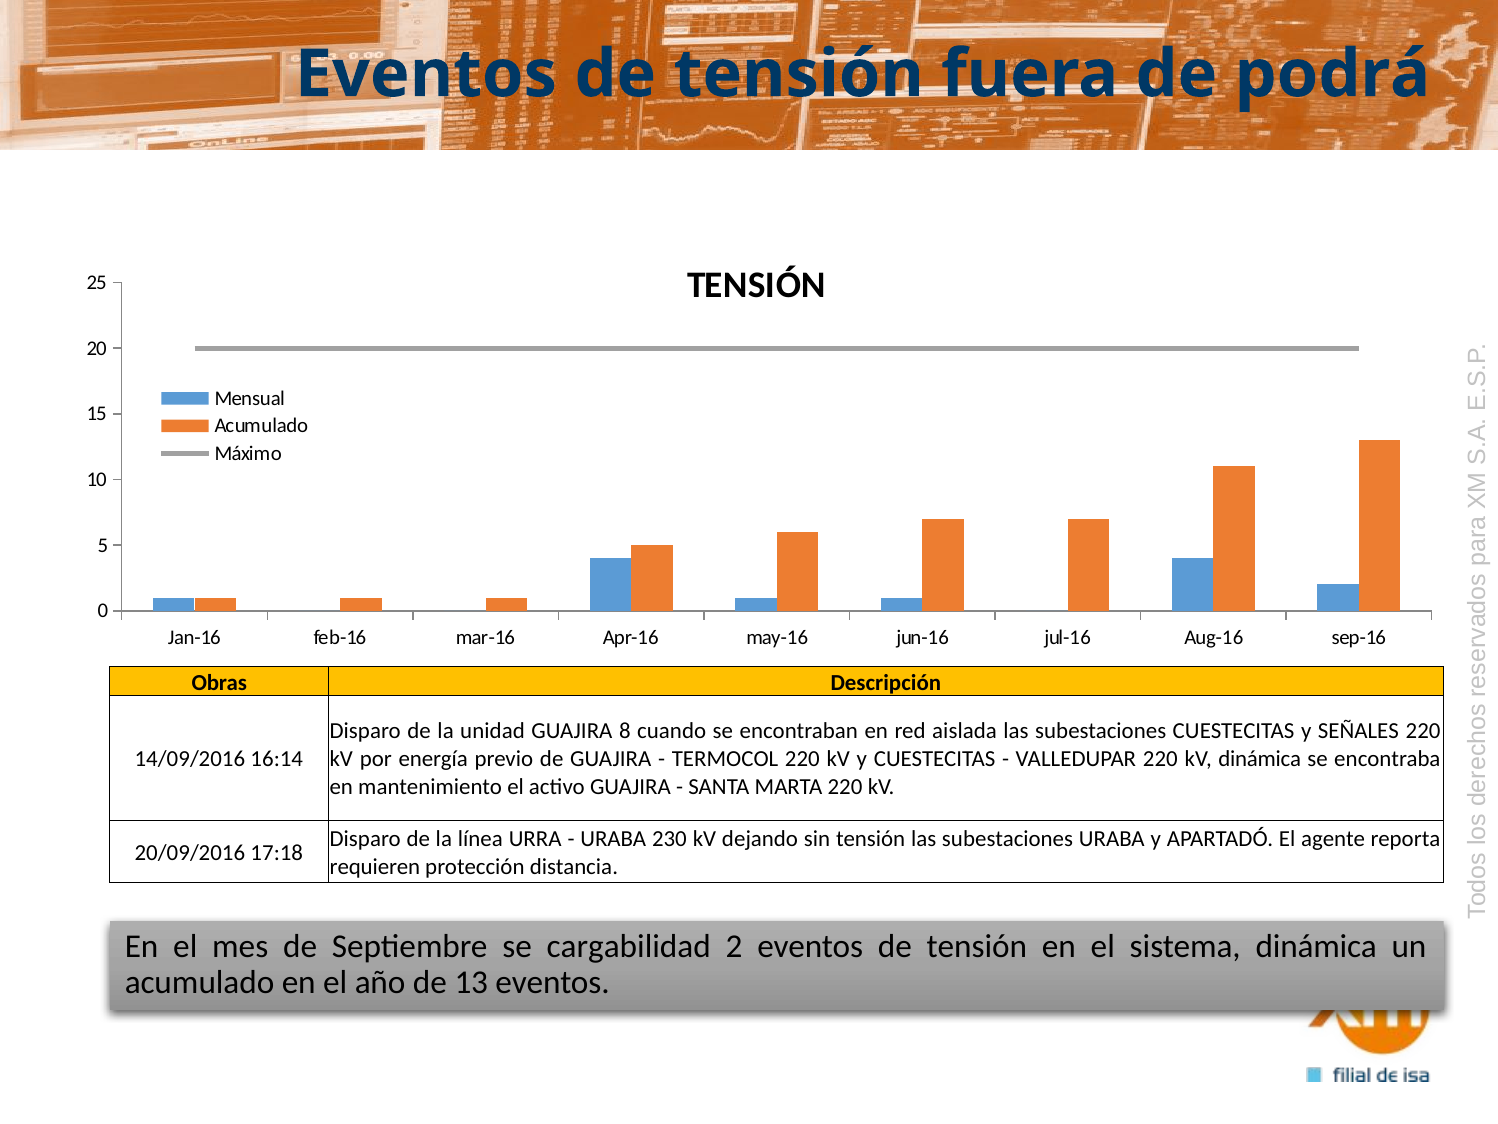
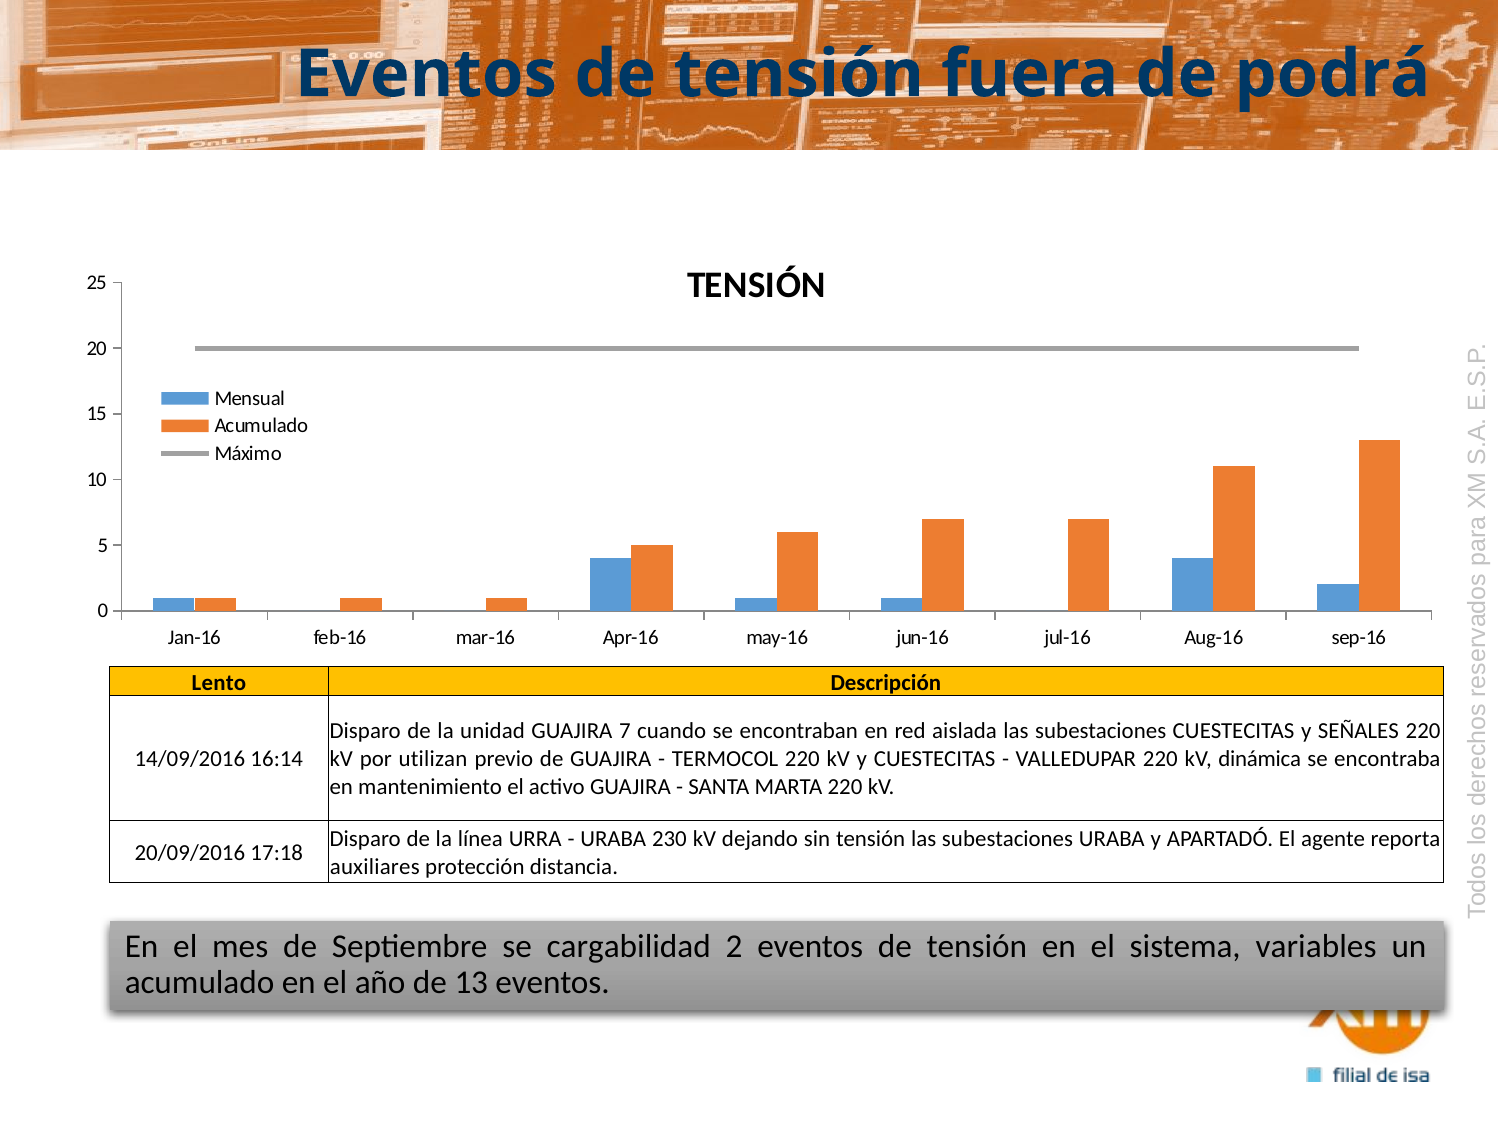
Obras: Obras -> Lento
8: 8 -> 7
energía: energía -> utilizan
requieren: requieren -> auxiliares
sistema dinámica: dinámica -> variables
